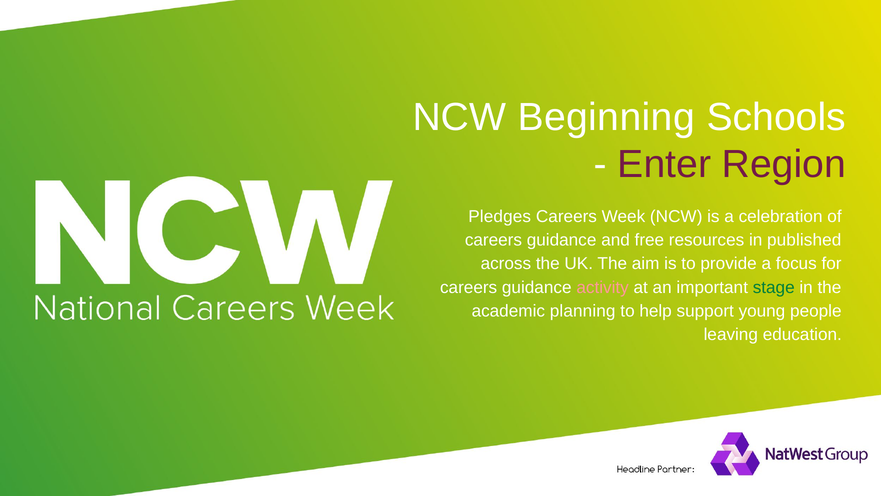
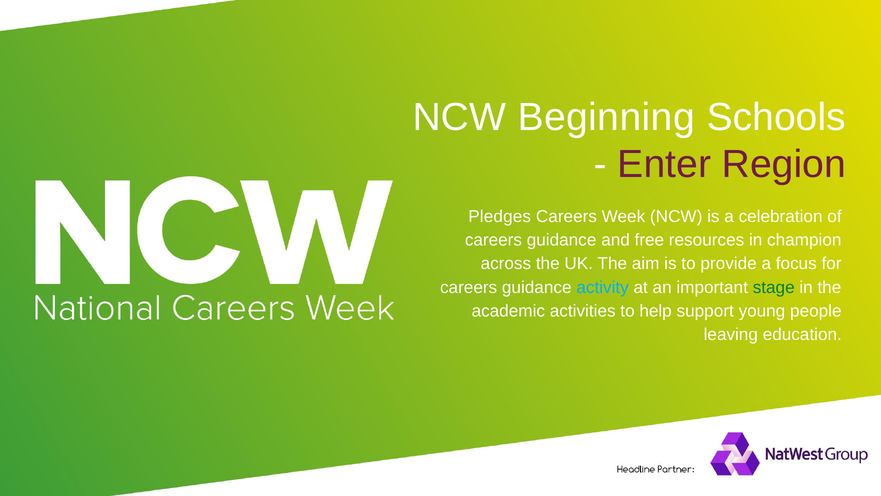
published: published -> champion
activity colour: pink -> light blue
planning: planning -> activities
